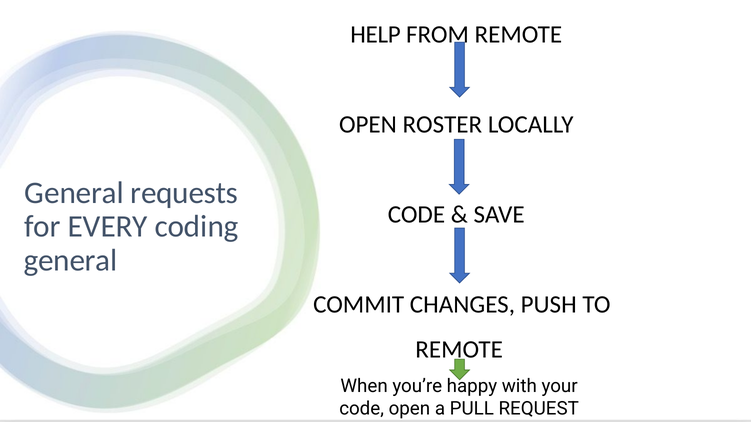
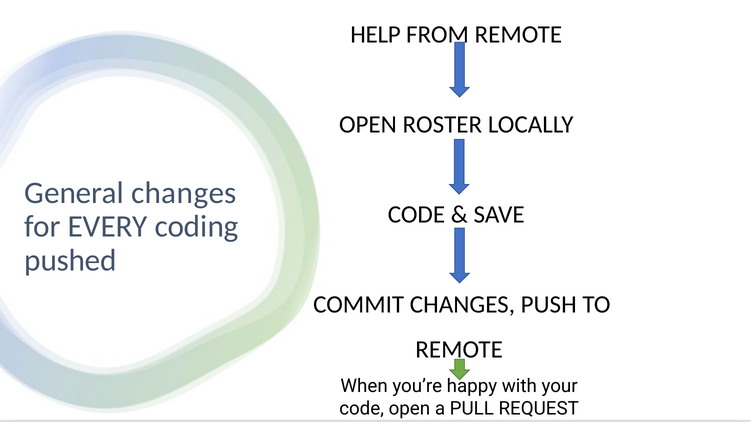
General requests: requests -> changes
general at (71, 260): general -> pushed
